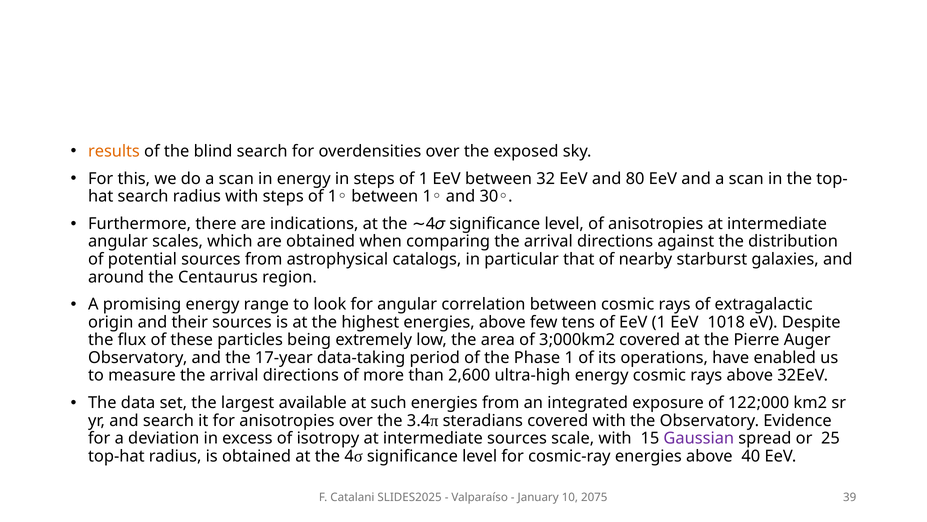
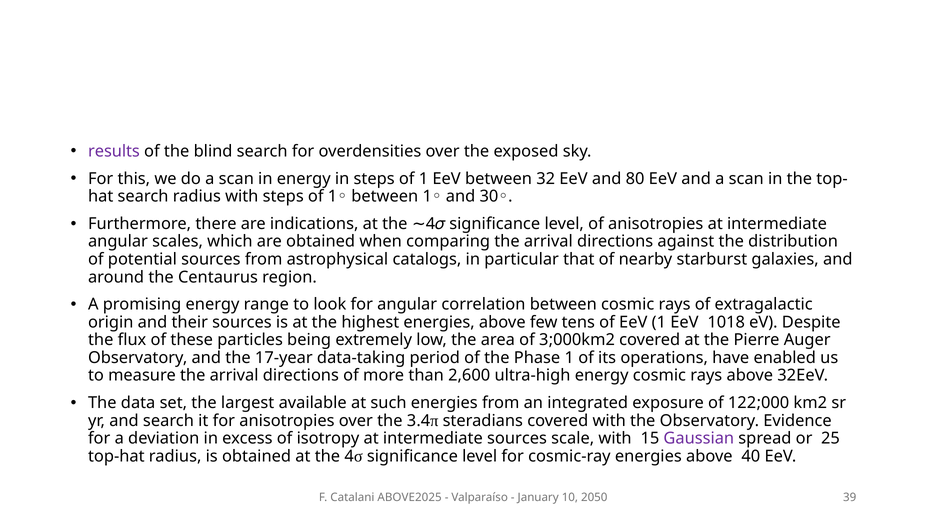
results colour: orange -> purple
SLIDES2025: SLIDES2025 -> ABOVE2025
2075: 2075 -> 2050
